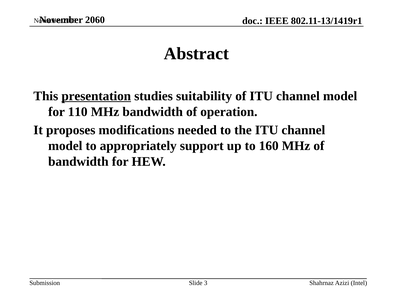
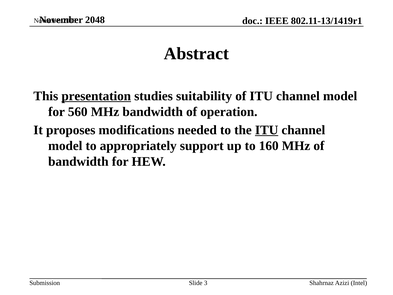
2060: 2060 -> 2048
110: 110 -> 560
ITU at (267, 130) underline: none -> present
